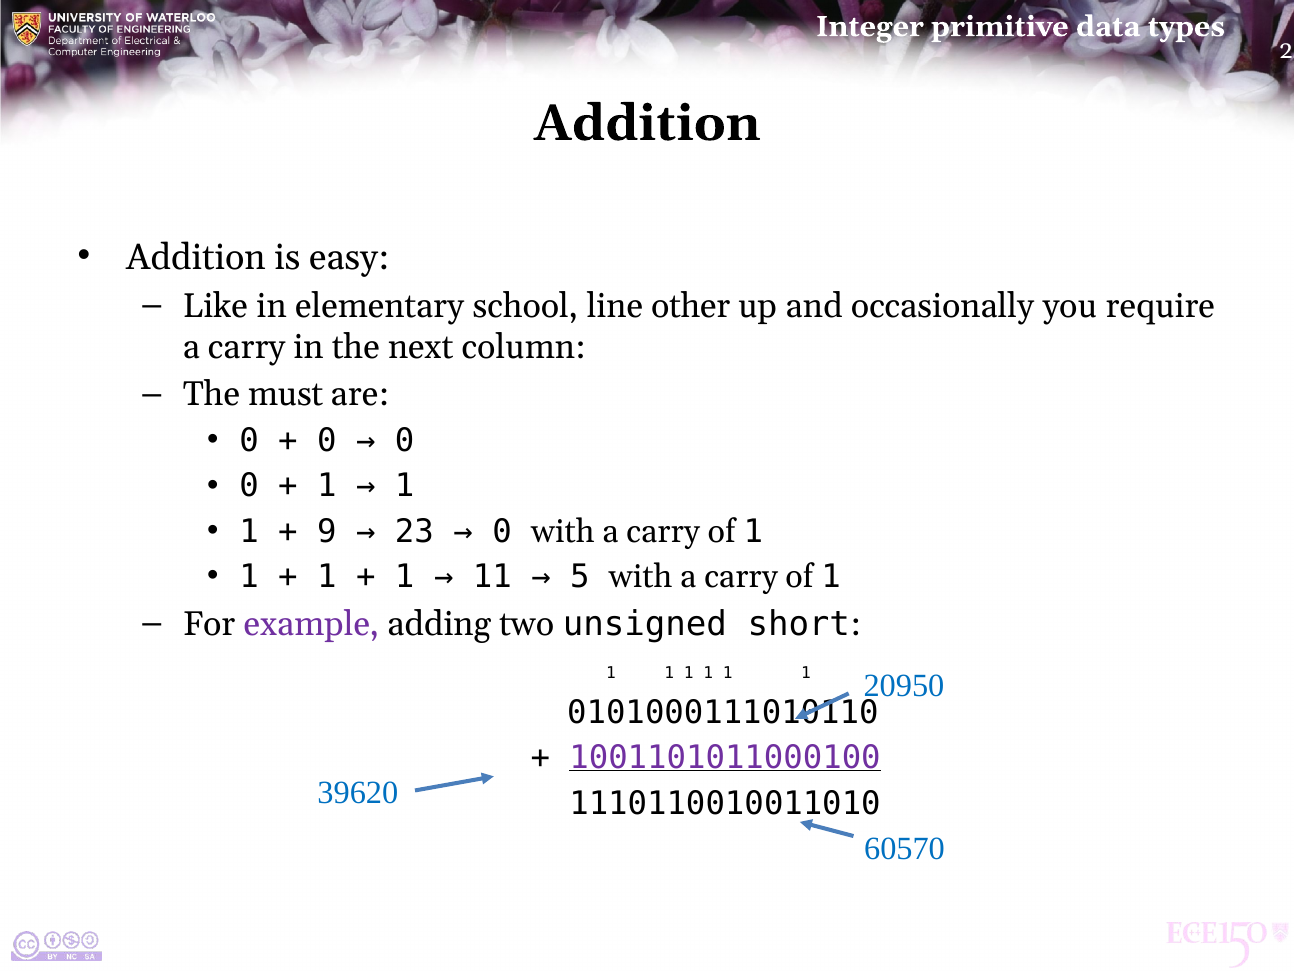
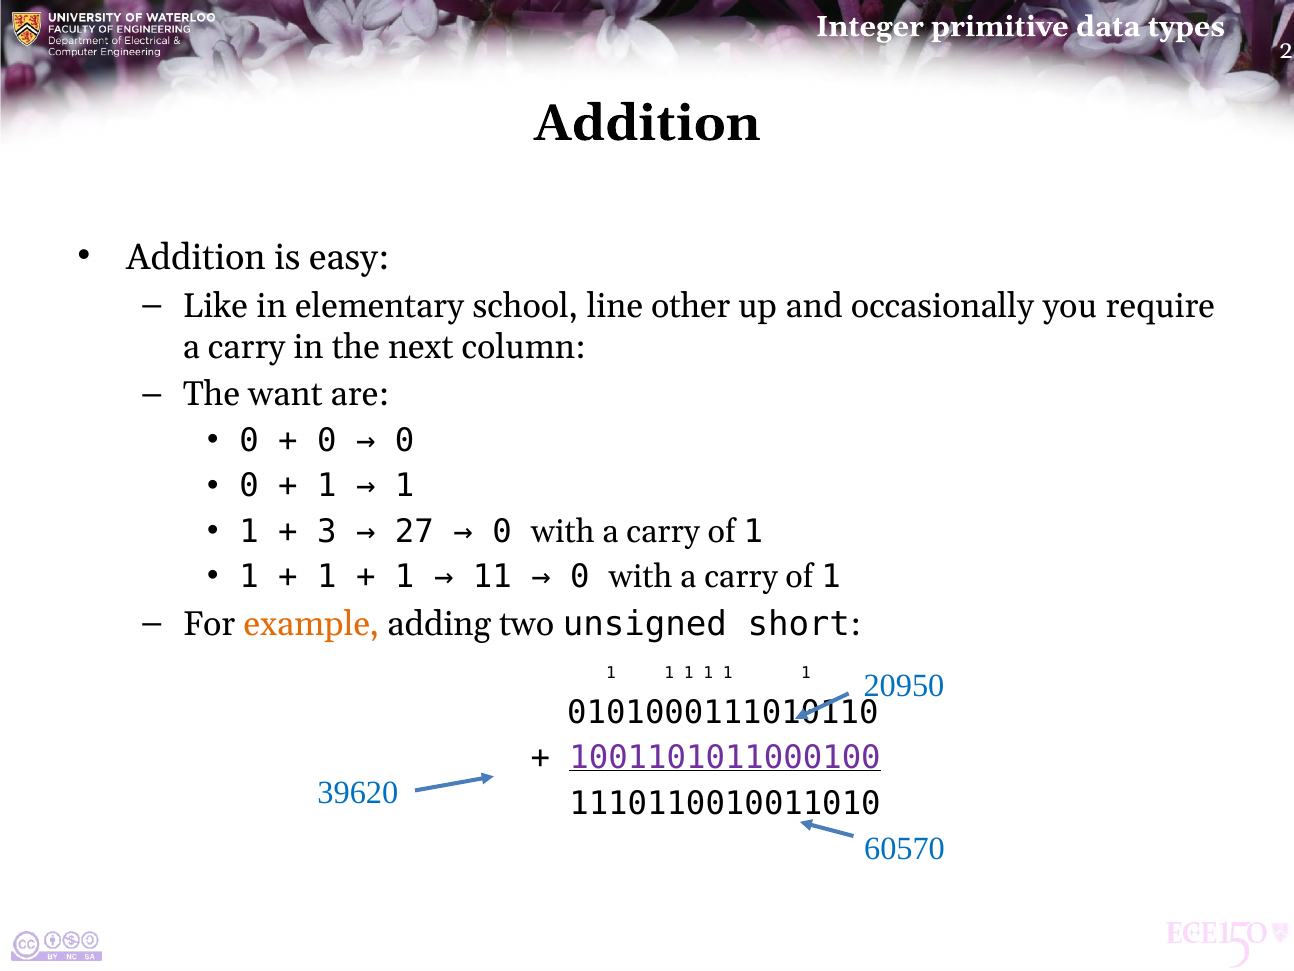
must: must -> want
9: 9 -> 3
23: 23 -> 27
5 at (580, 577): 5 -> 0
example colour: purple -> orange
